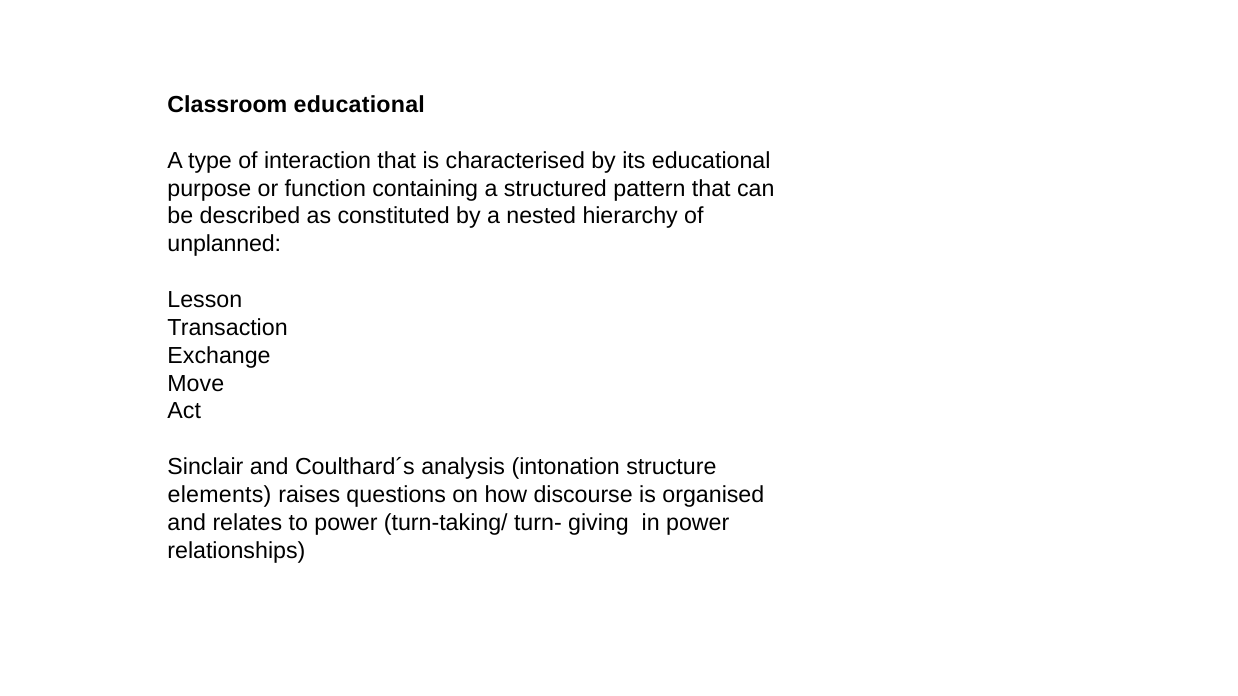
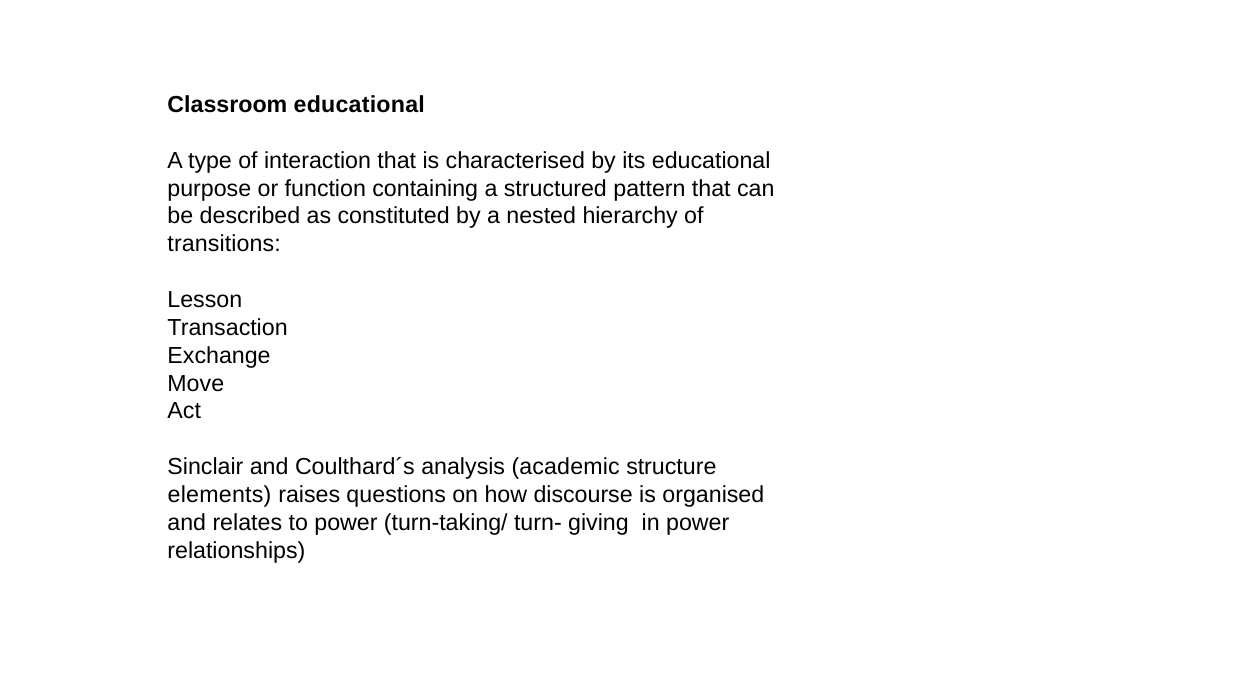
unplanned: unplanned -> transitions
intonation: intonation -> academic
